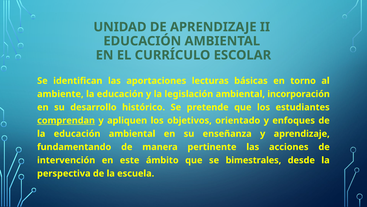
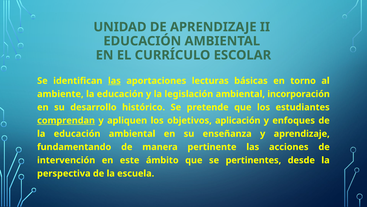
las at (114, 81) underline: none -> present
orientado: orientado -> aplicación
bimestrales: bimestrales -> pertinentes
